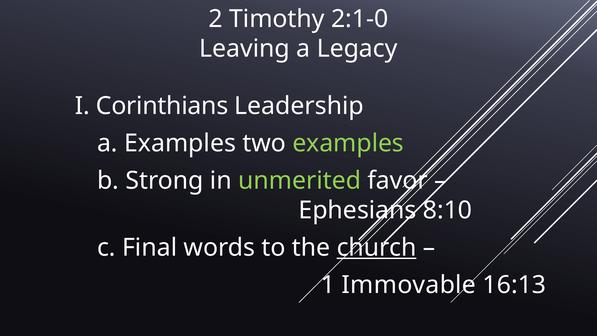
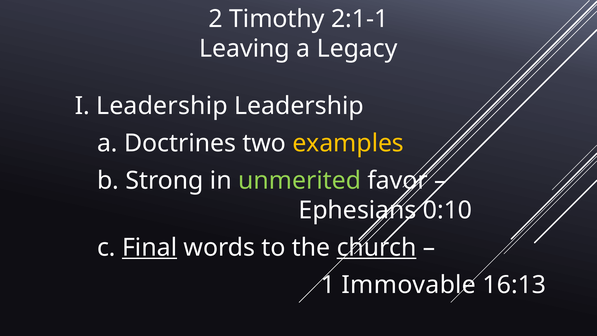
2:1-0: 2:1-0 -> 2:1-1
I Corinthians: Corinthians -> Leadership
a Examples: Examples -> Doctrines
examples at (348, 143) colour: light green -> yellow
8:10: 8:10 -> 0:10
Final underline: none -> present
